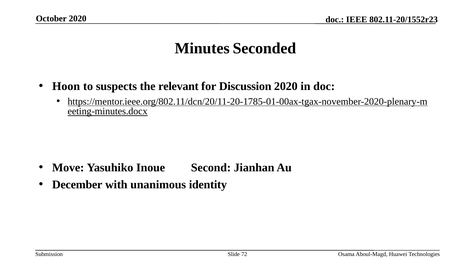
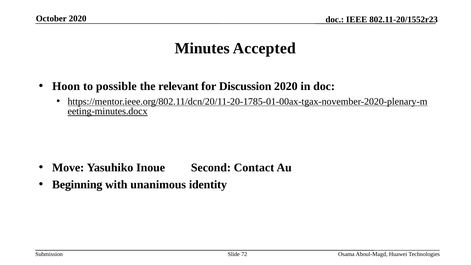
Seconded: Seconded -> Accepted
suspects: suspects -> possible
Jianhan: Jianhan -> Contact
December: December -> Beginning
